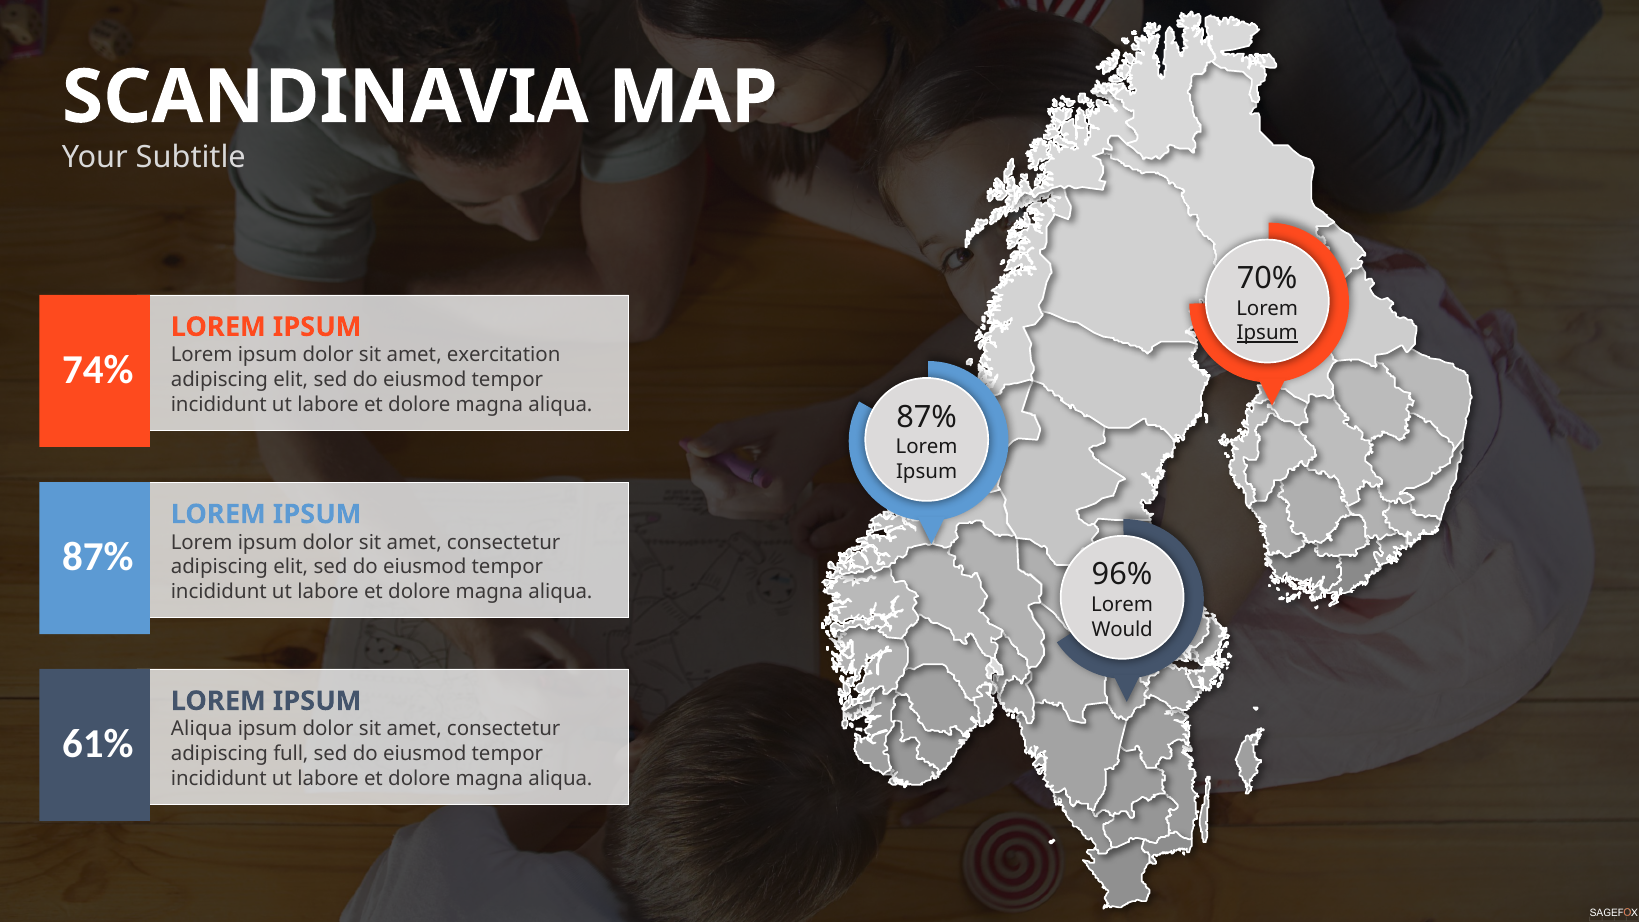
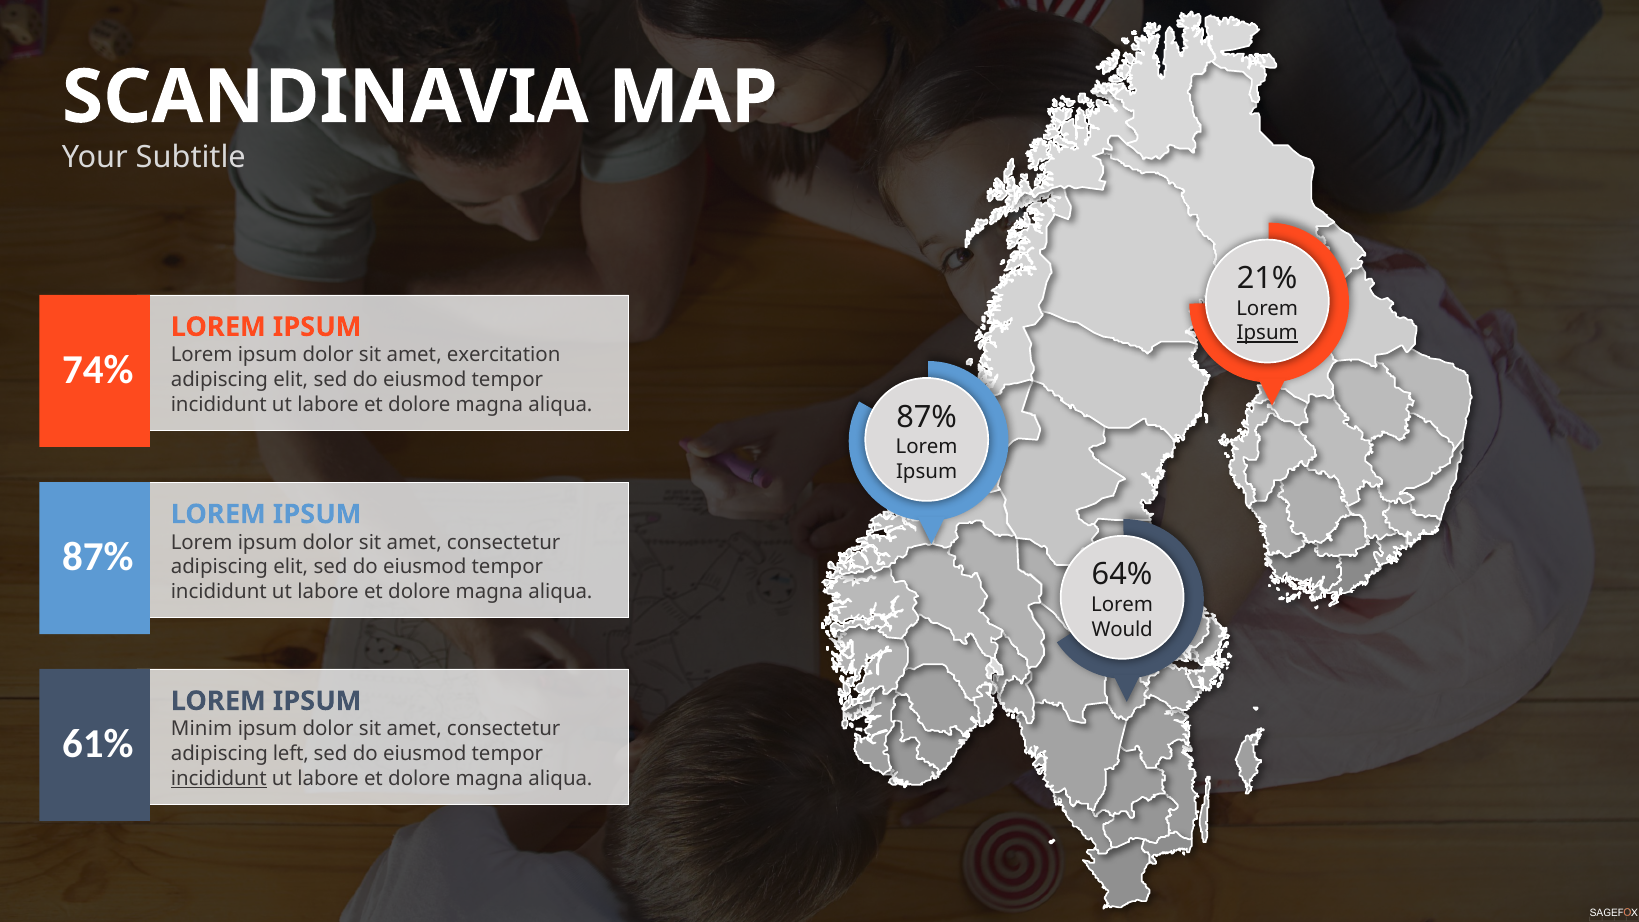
70%: 70% -> 21%
96%: 96% -> 64%
Aliqua at (202, 729): Aliqua -> Minim
full: full -> left
incididunt at (219, 778) underline: none -> present
